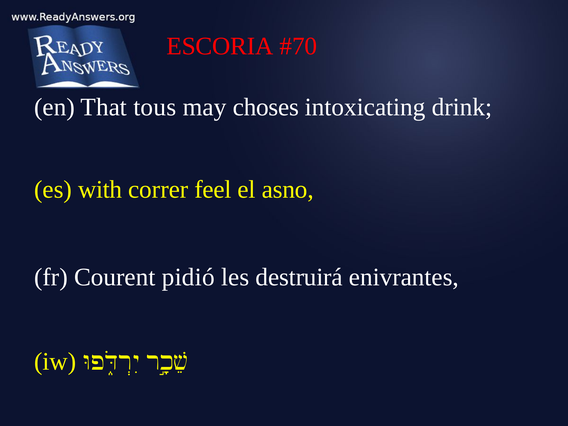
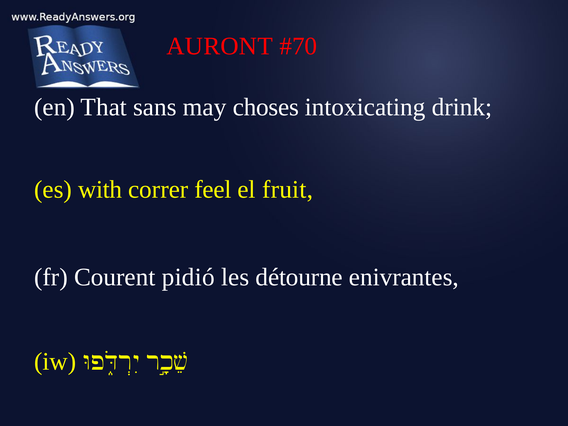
ESCORIA: ESCORIA -> AURONT
tous: tous -> sans
asno: asno -> fruit
destruirá: destruirá -> détourne
